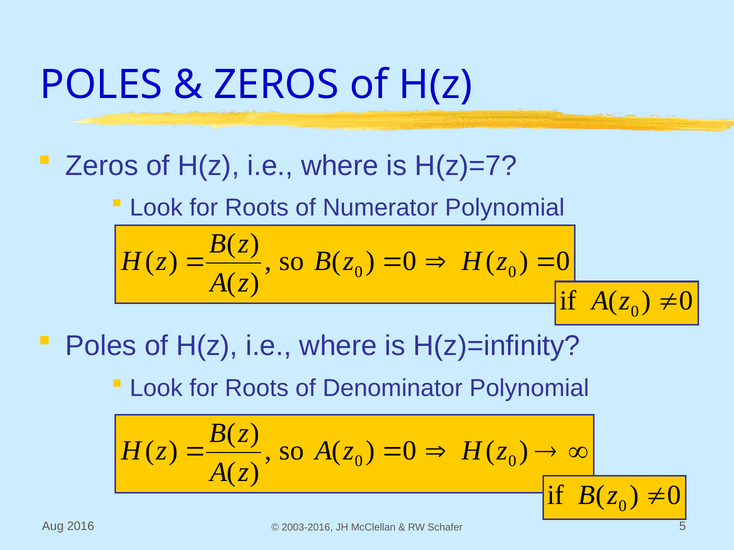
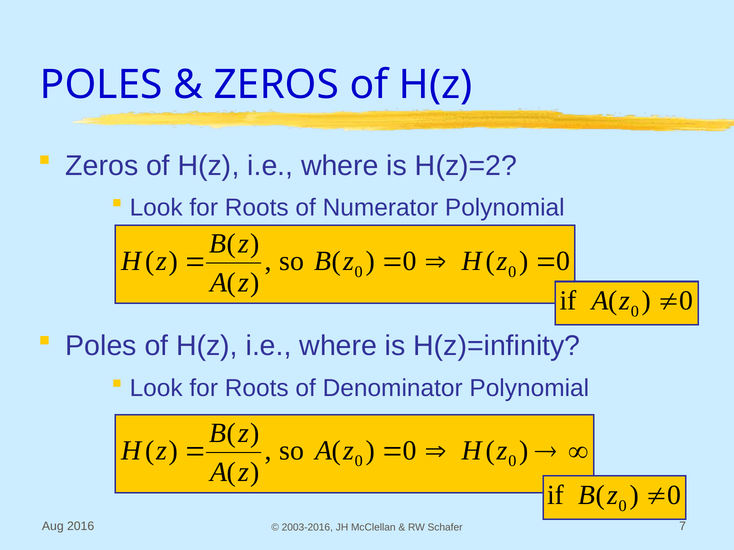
H(z)=7: H(z)=7 -> H(z)=2
5: 5 -> 7
